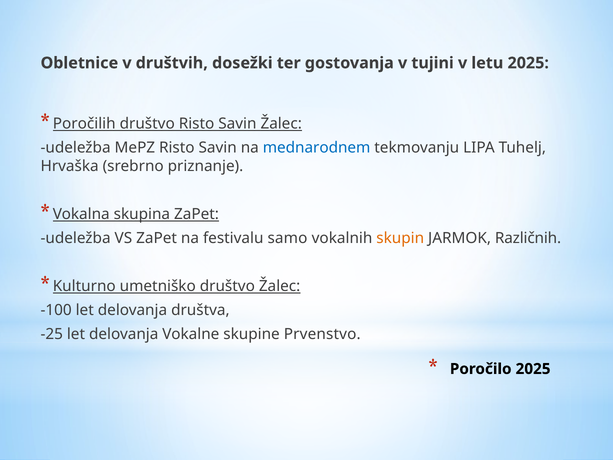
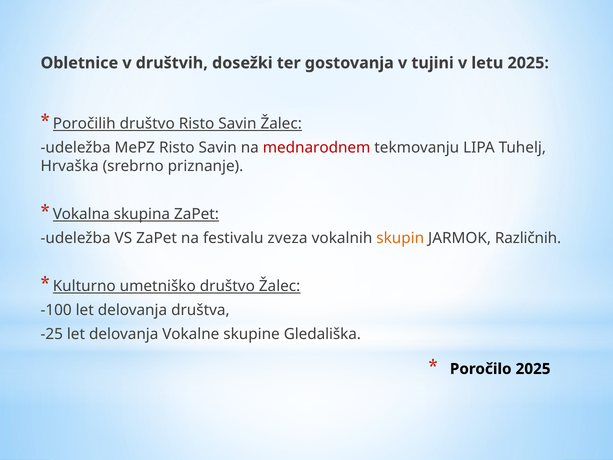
mednarodnem colour: blue -> red
samo: samo -> zveza
Prvenstvo: Prvenstvo -> Gledališka
